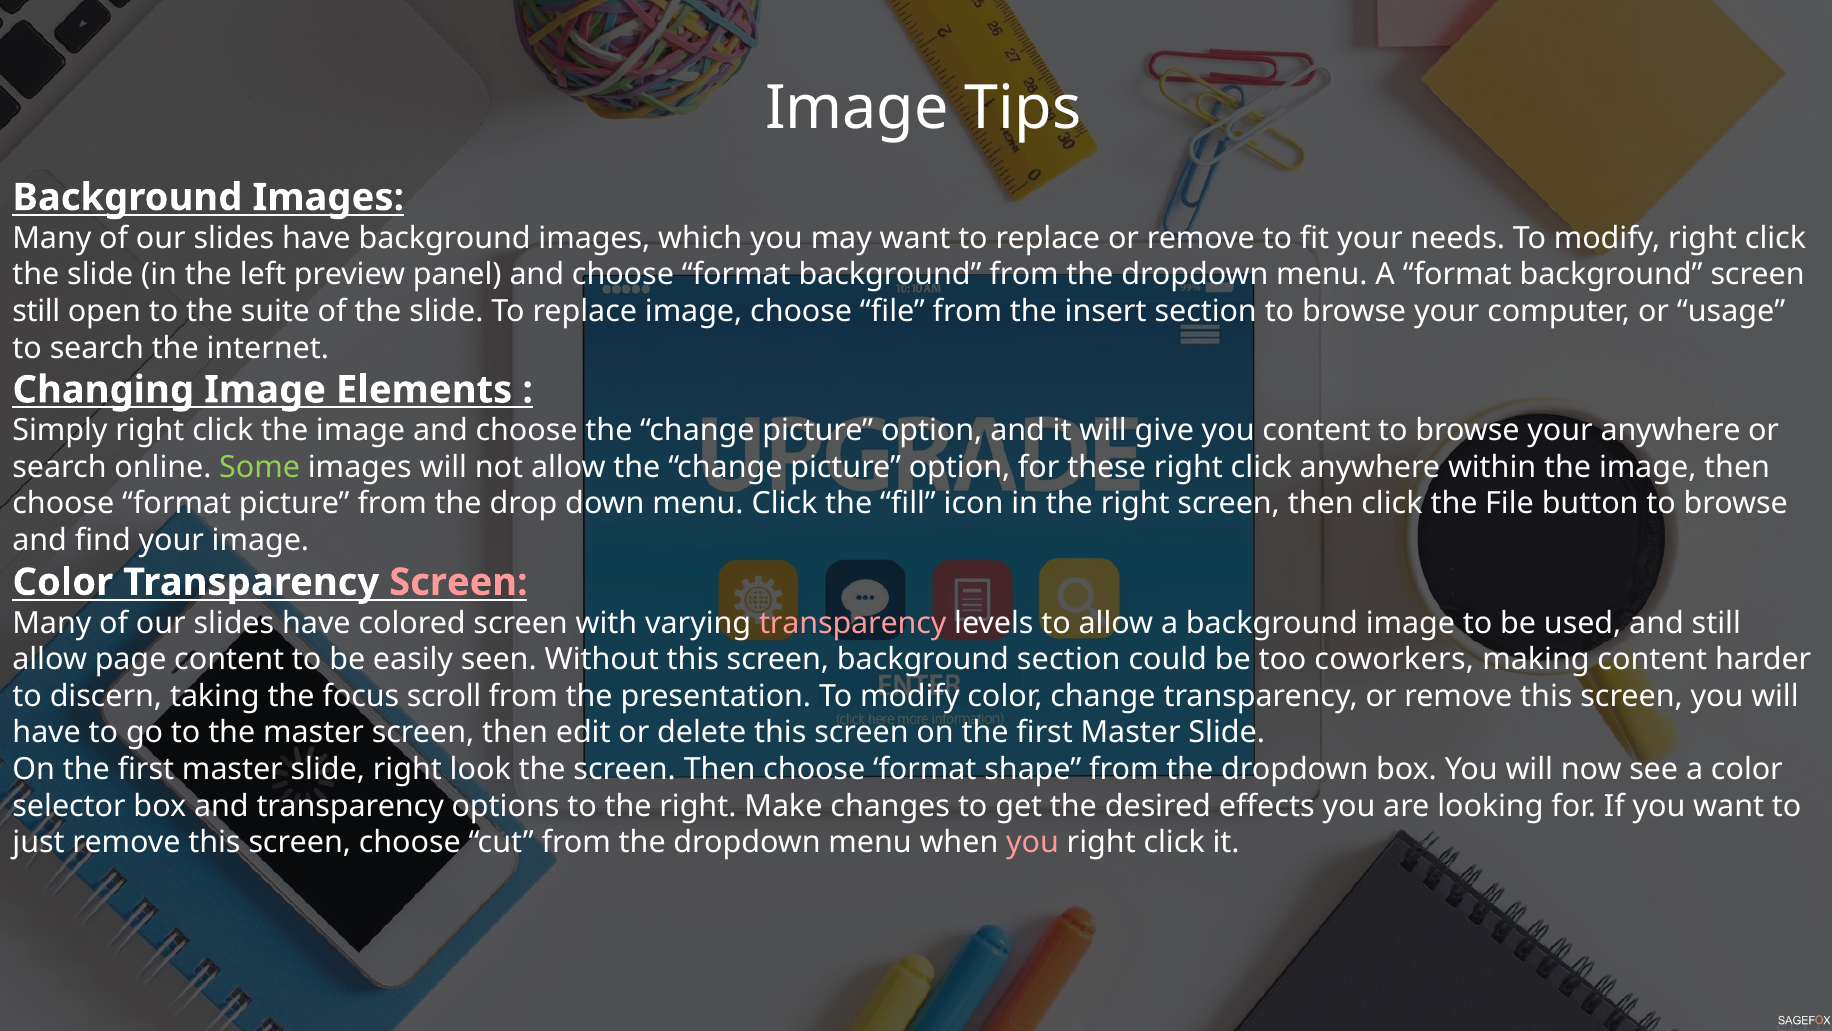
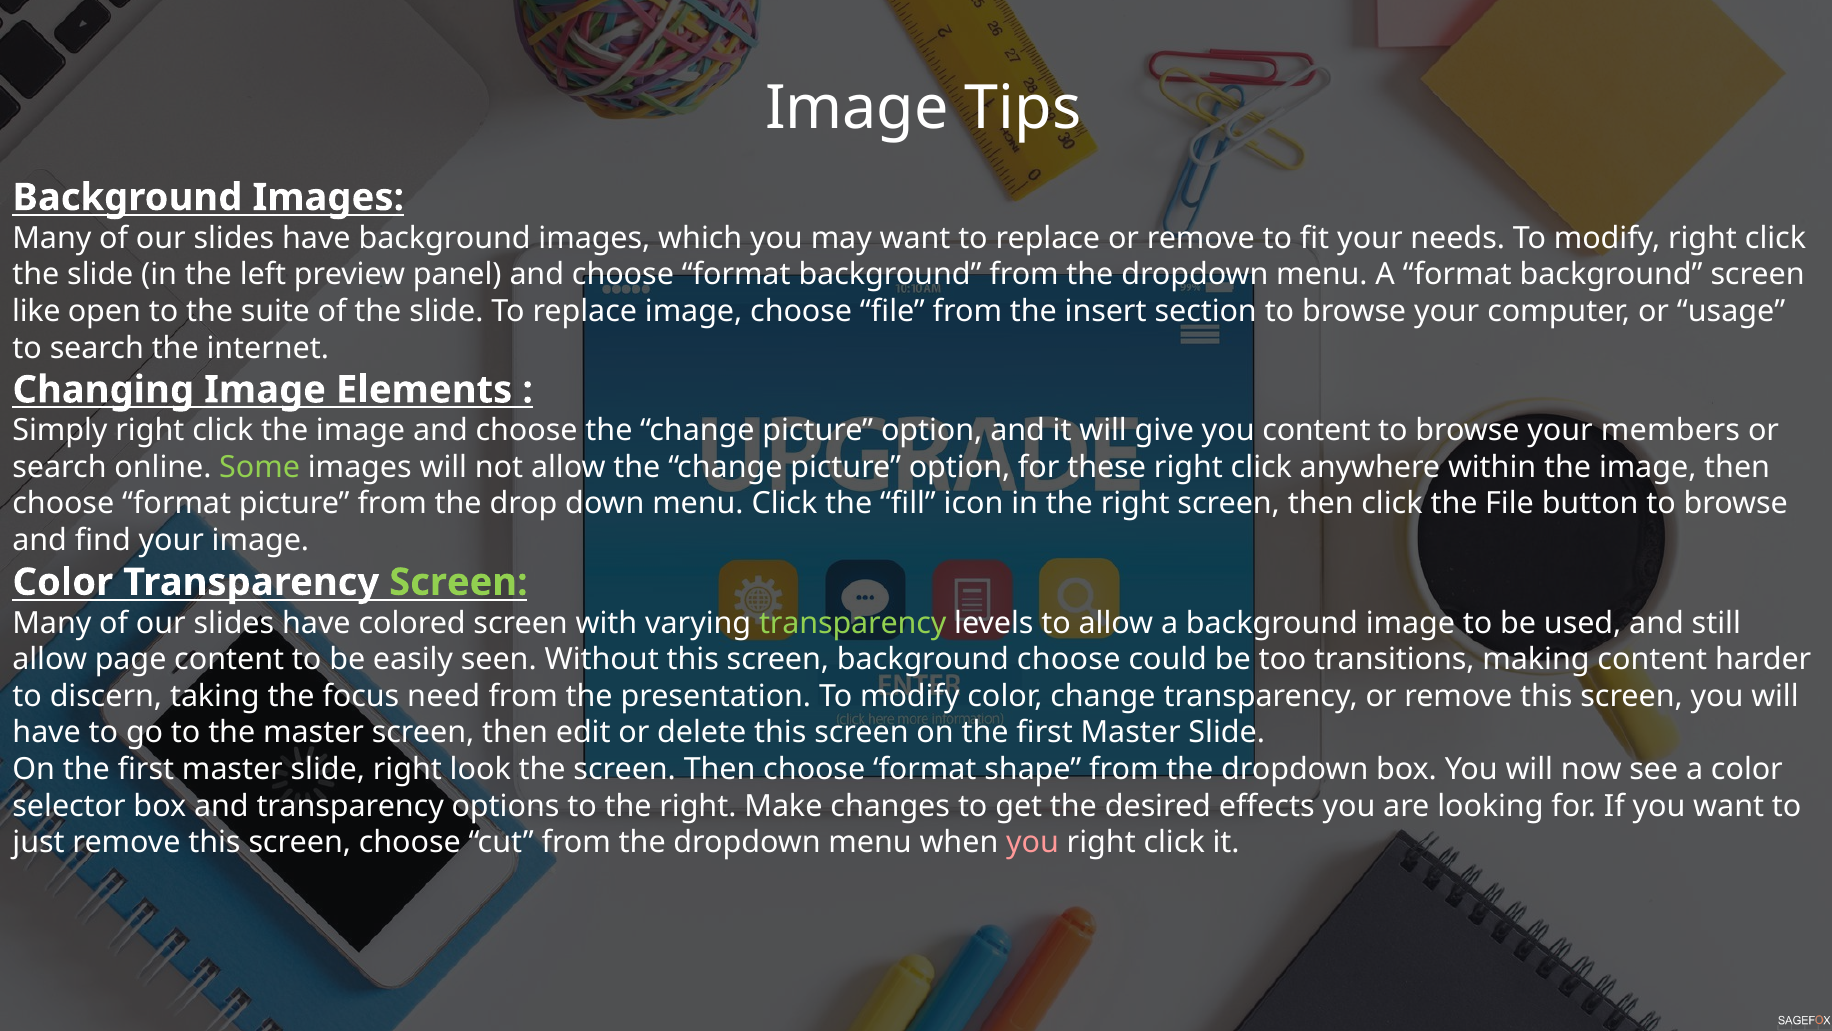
still at (36, 311): still -> like
your anywhere: anywhere -> members
Screen at (458, 582) colour: pink -> light green
transparency at (853, 623) colour: pink -> light green
background section: section -> choose
coworkers: coworkers -> transitions
scroll: scroll -> need
